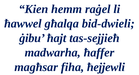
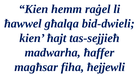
ġibu at (32, 38): ġibu -> kien
